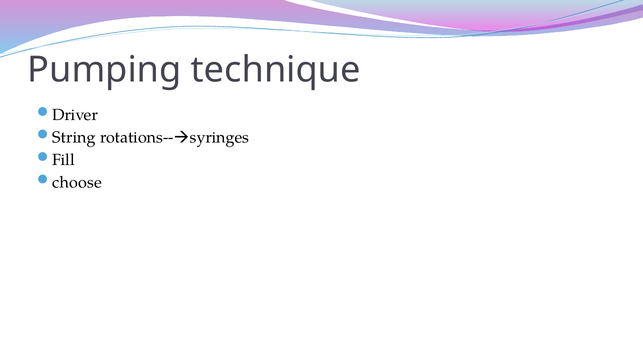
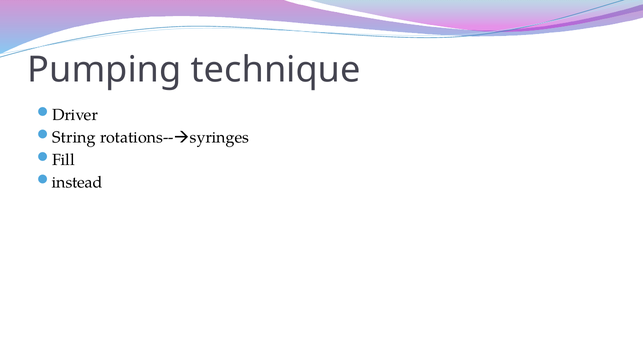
choose: choose -> instead
